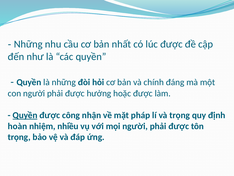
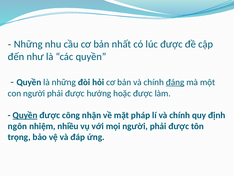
đáng underline: none -> present
lí và trọng: trọng -> chính
hoàn: hoàn -> ngôn
